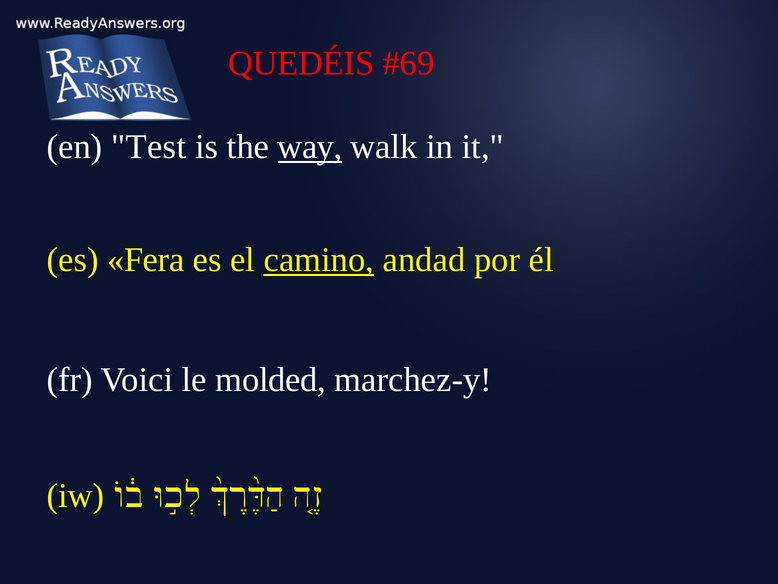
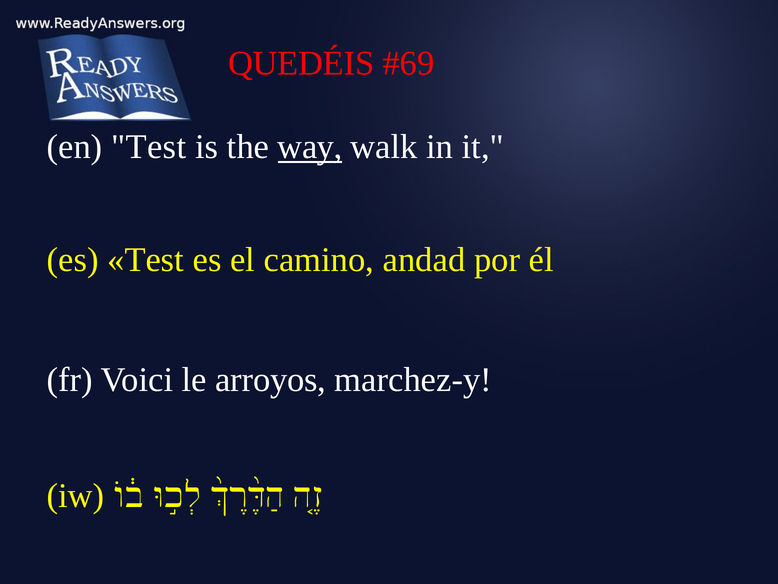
es Fera: Fera -> Test
camino underline: present -> none
molded: molded -> arroyos
